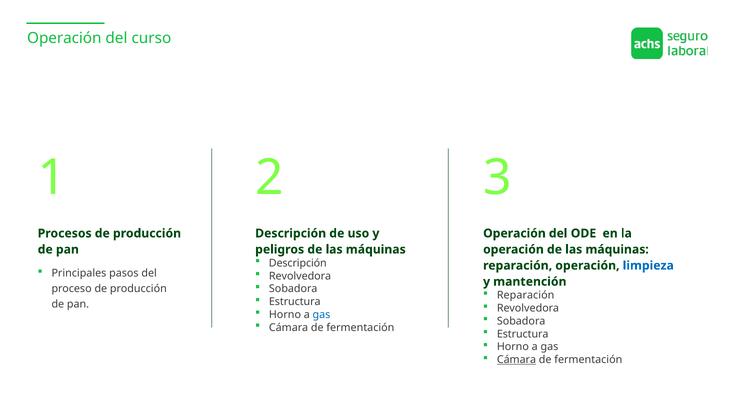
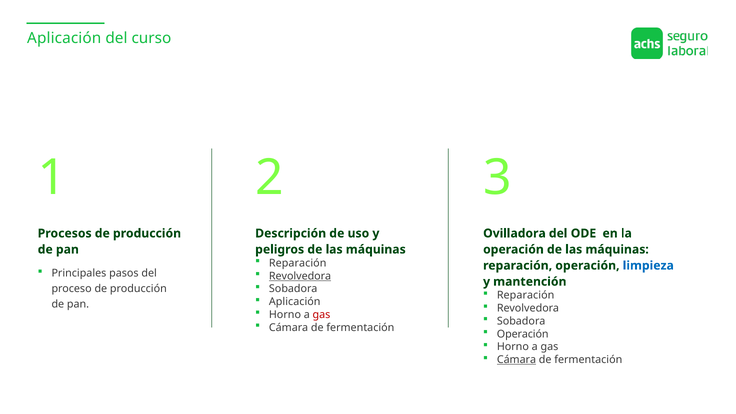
Operación at (64, 38): Operación -> Aplicación
Operación at (514, 233): Operación -> Ovilladora
Descripción at (298, 263): Descripción -> Reparación
Revolvedora at (300, 276) underline: none -> present
Estructura at (295, 302): Estructura -> Aplicación
gas at (321, 315) colour: blue -> red
Estructura at (523, 334): Estructura -> Operación
